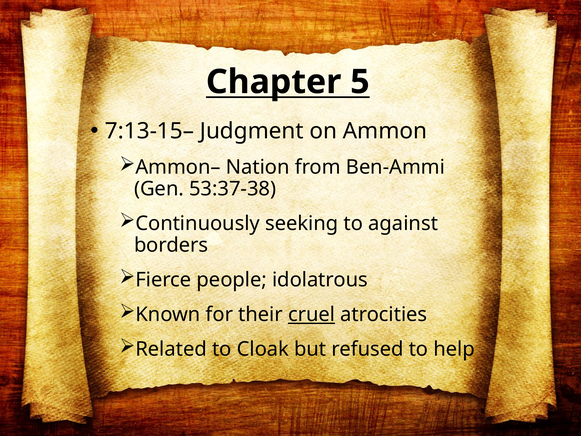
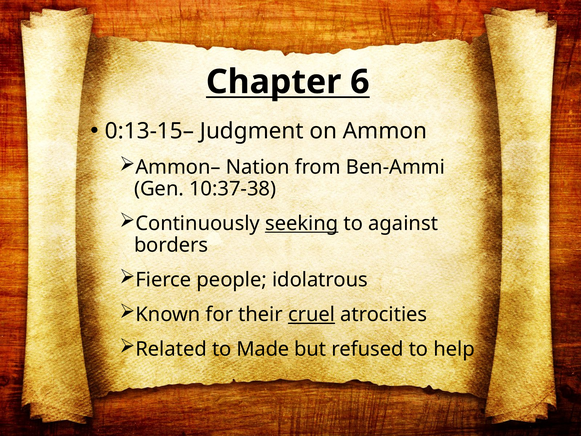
5: 5 -> 6
7:13-15–: 7:13-15– -> 0:13-15–
53:37-38: 53:37-38 -> 10:37-38
seeking underline: none -> present
Cloak: Cloak -> Made
